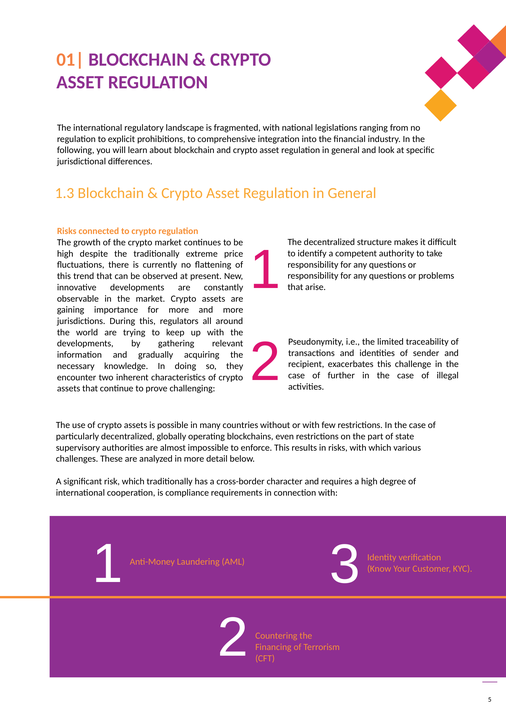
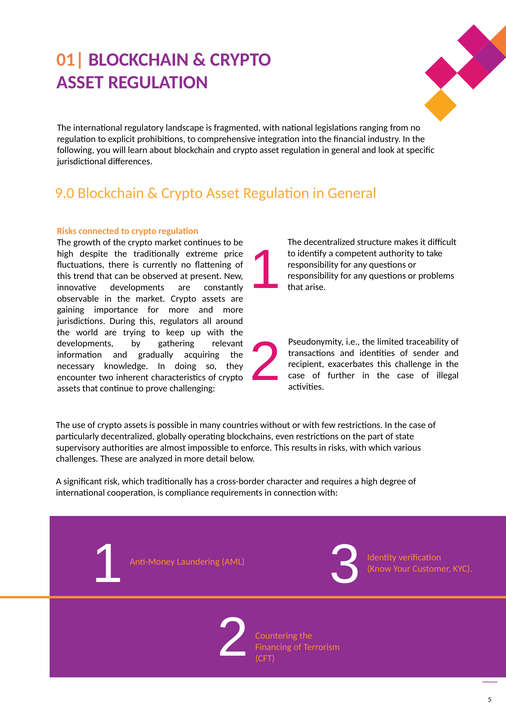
1.3: 1.3 -> 9.0
